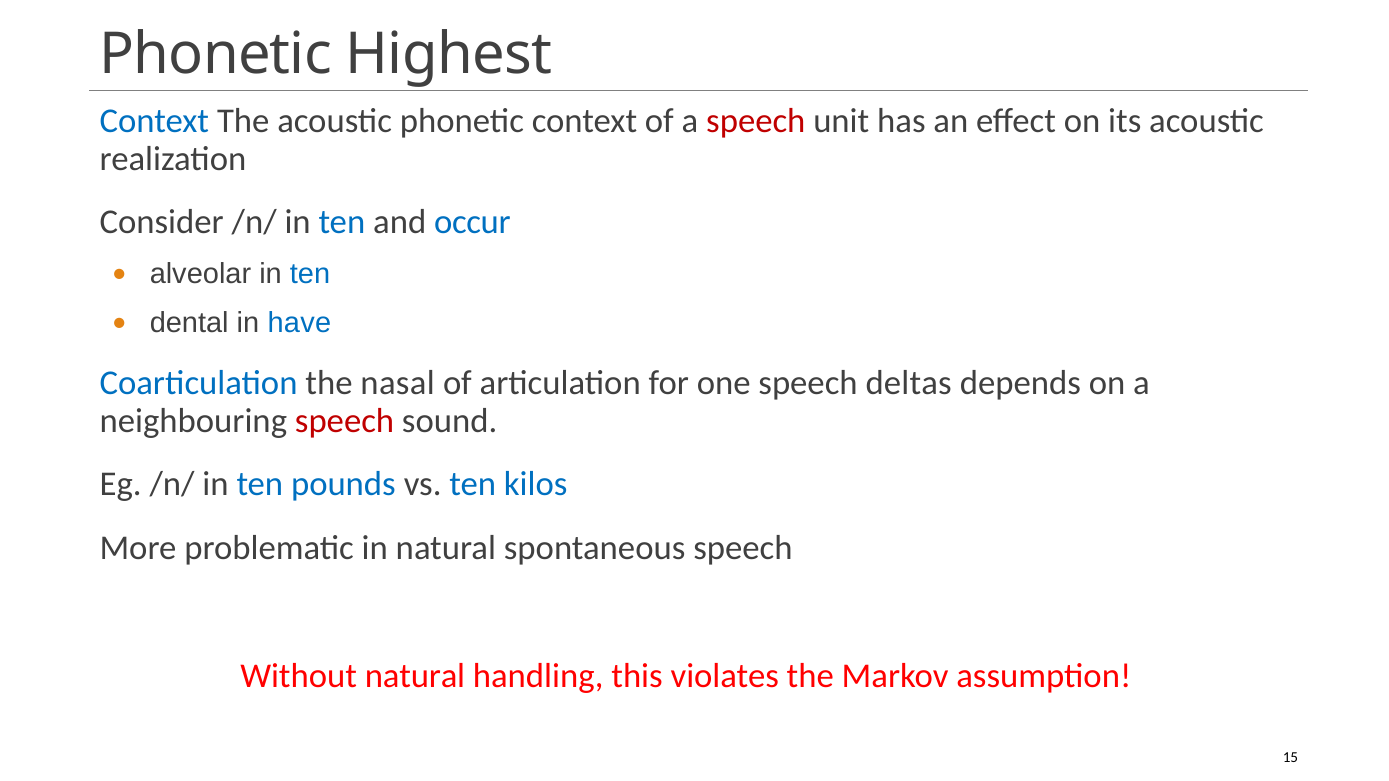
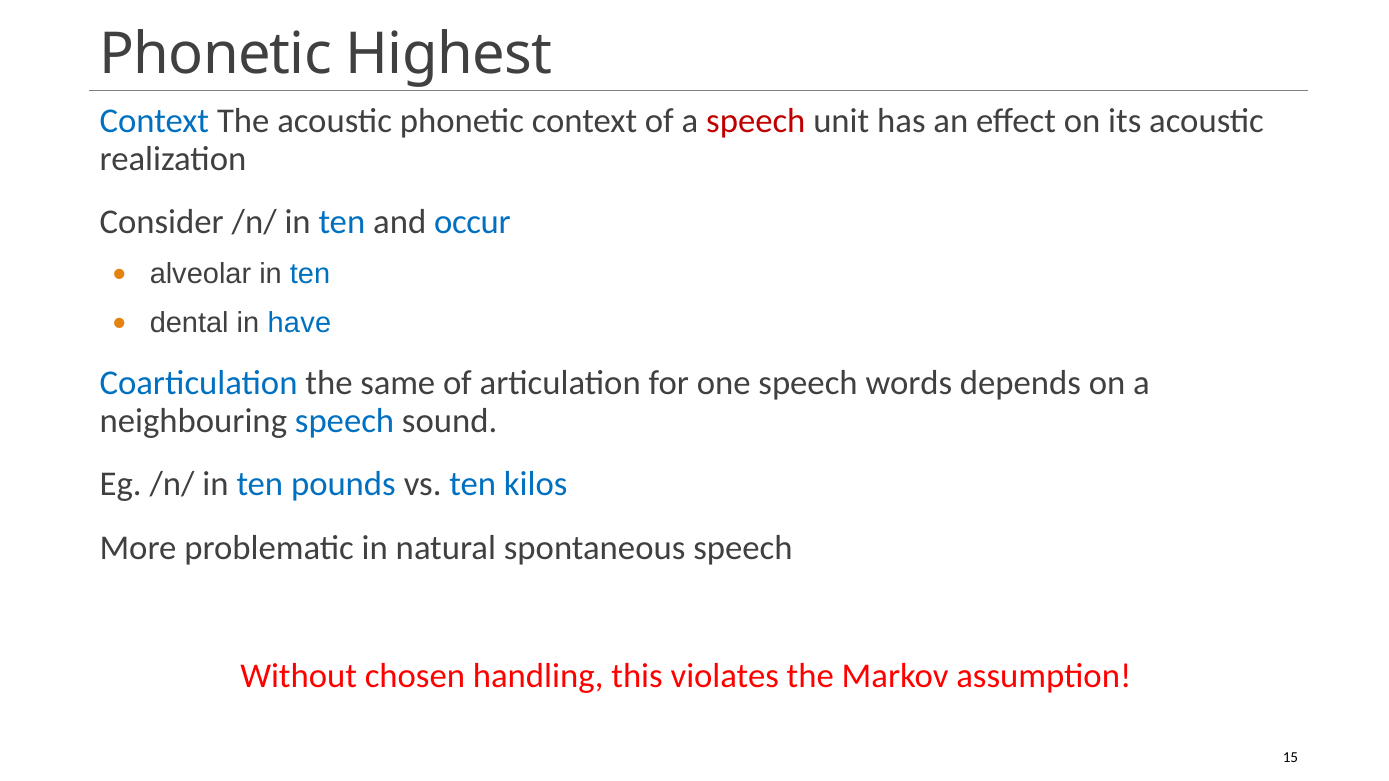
nasal: nasal -> same
deltas: deltas -> words
speech at (345, 421) colour: red -> blue
Without natural: natural -> chosen
